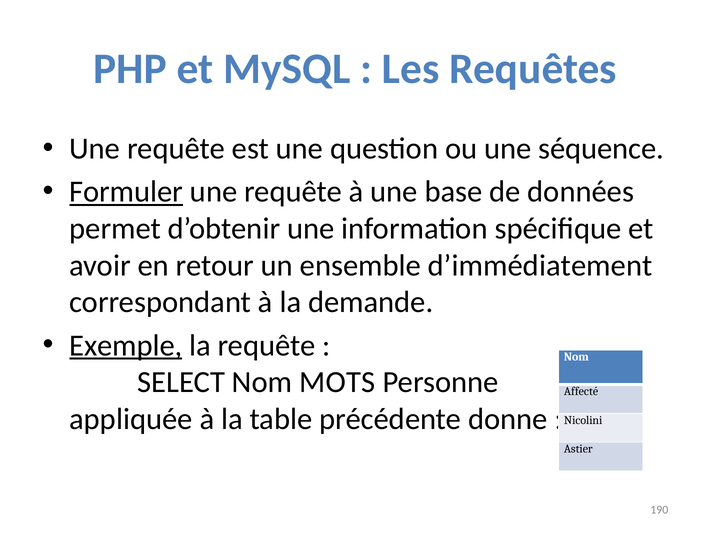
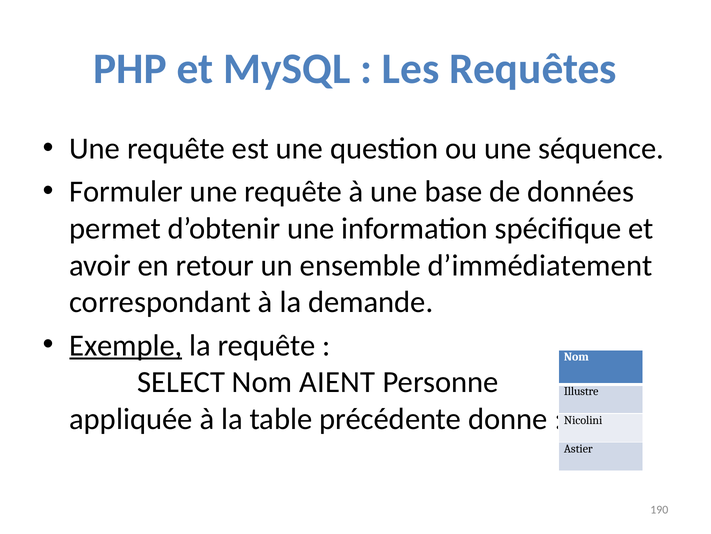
Formuler underline: present -> none
MOTS: MOTS -> AIENT
Affecté: Affecté -> Illustre
